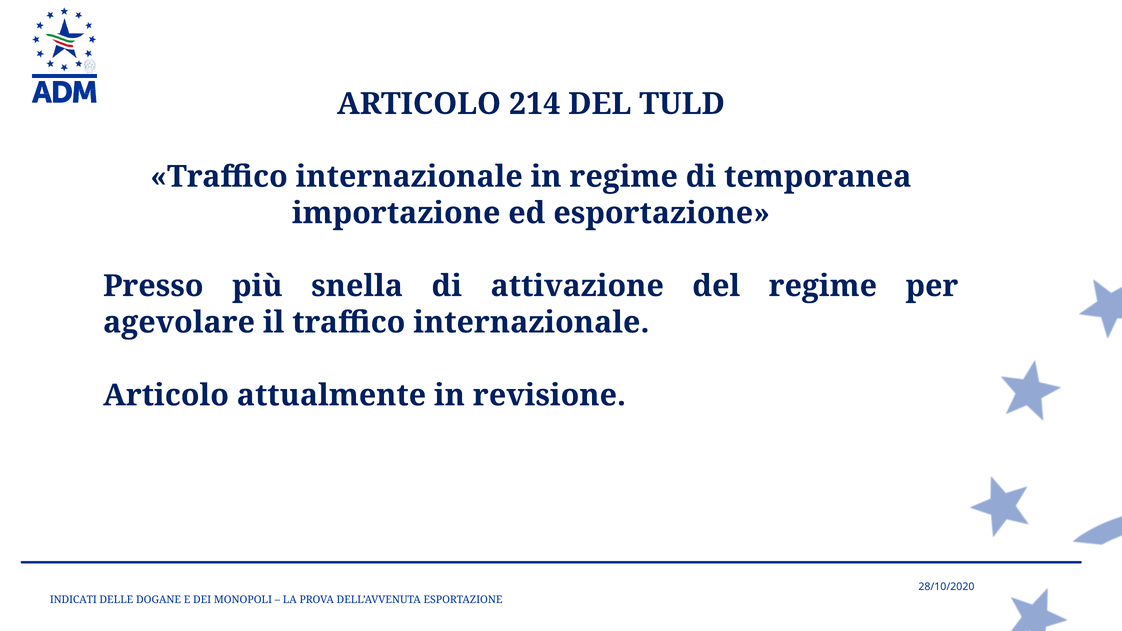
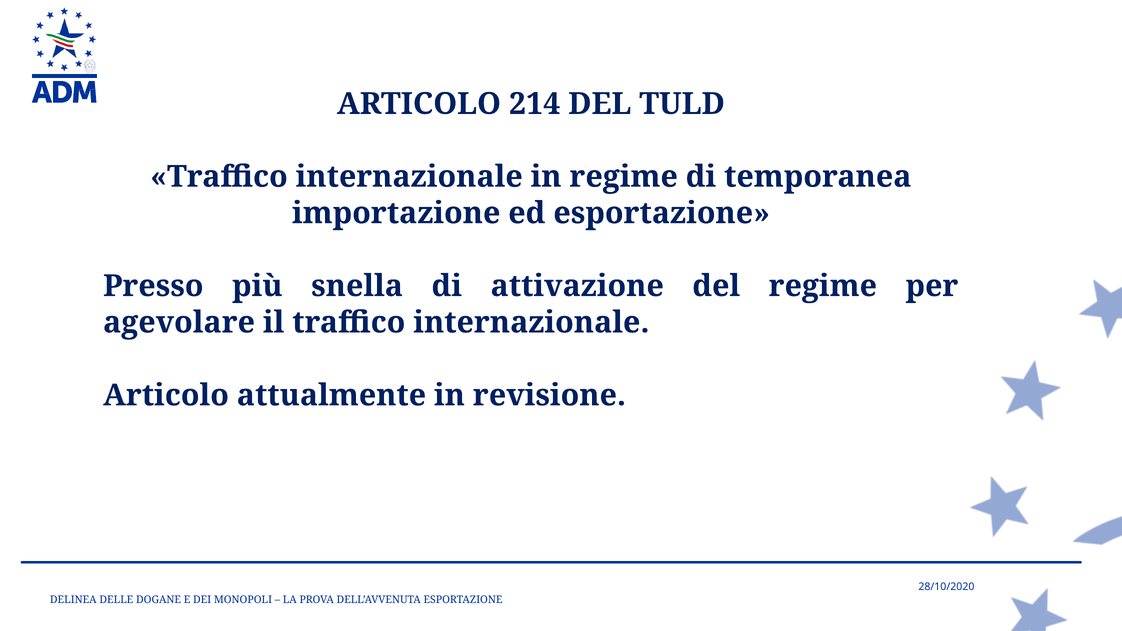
INDICATI: INDICATI -> DELINEA
